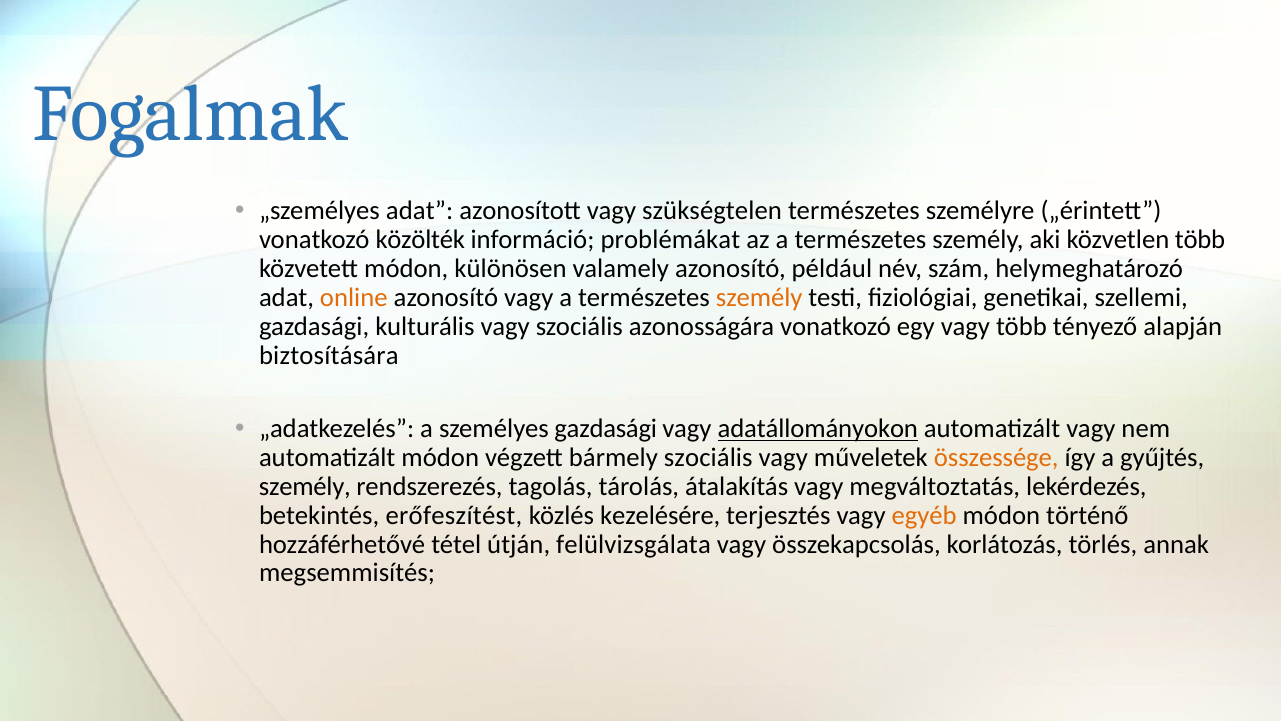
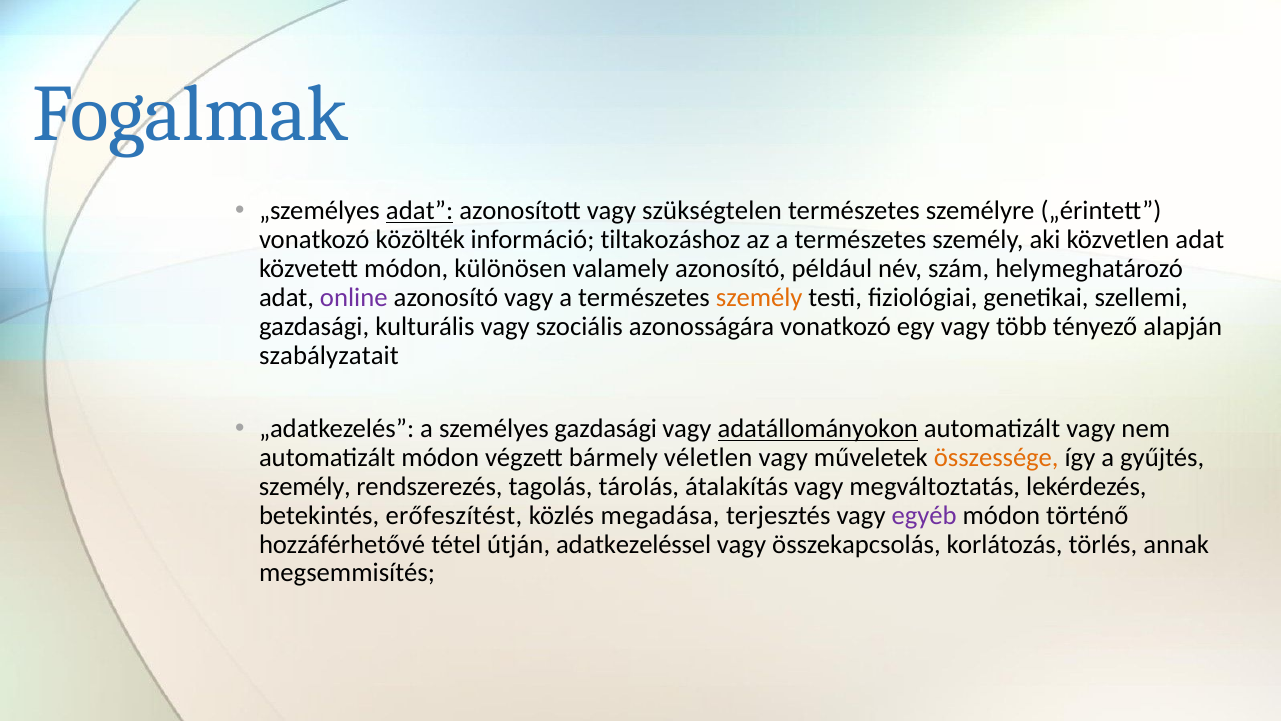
adat at (420, 211) underline: none -> present
problémákat: problémákat -> tiltakozáshoz
közvetlen több: több -> adat
online colour: orange -> purple
biztosítására: biztosítására -> szabályzatait
bármely szociális: szociális -> véletlen
kezelésére: kezelésére -> megadása
egyéb colour: orange -> purple
felülvizsgálata: felülvizsgálata -> adatkezeléssel
